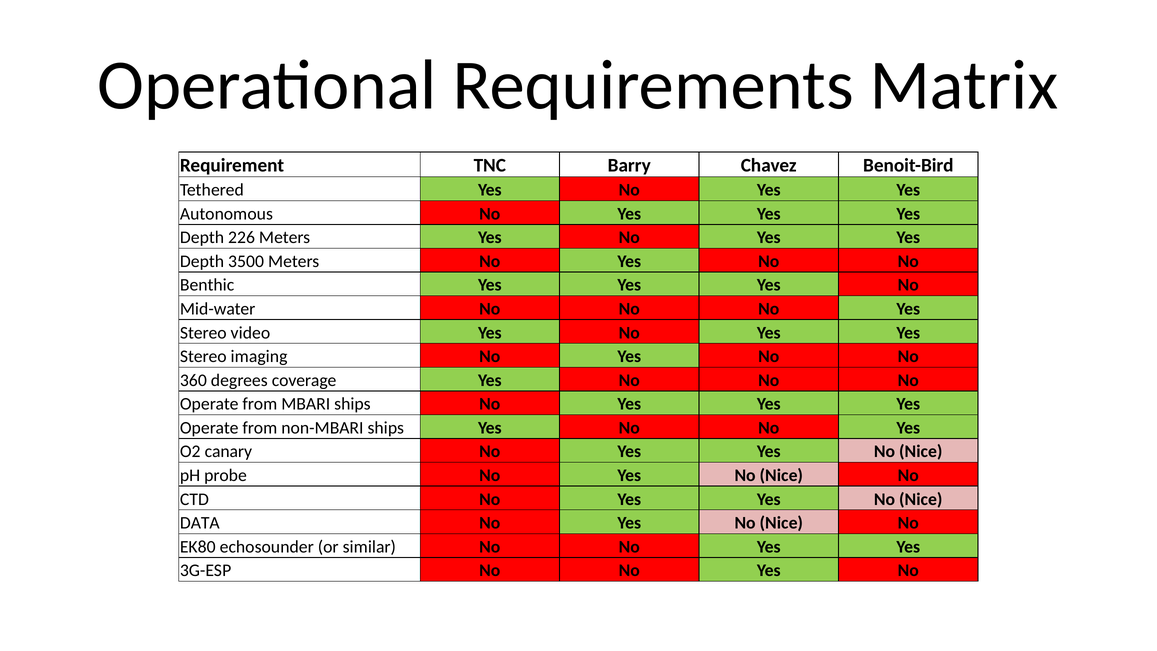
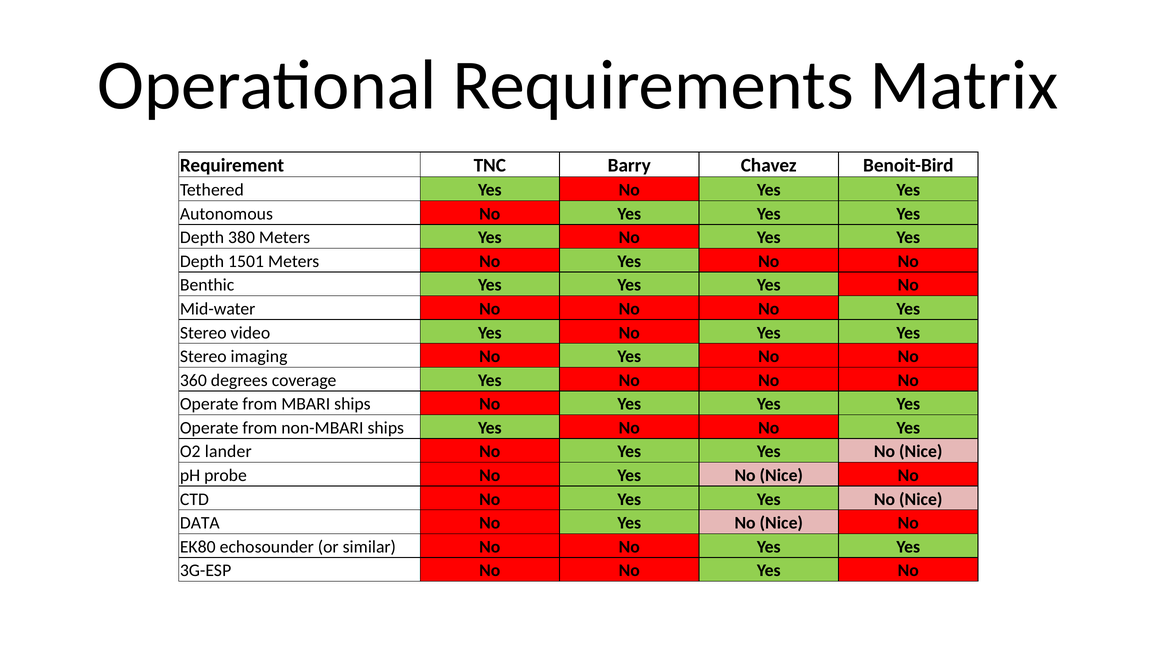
226: 226 -> 380
3500: 3500 -> 1501
canary: canary -> lander
